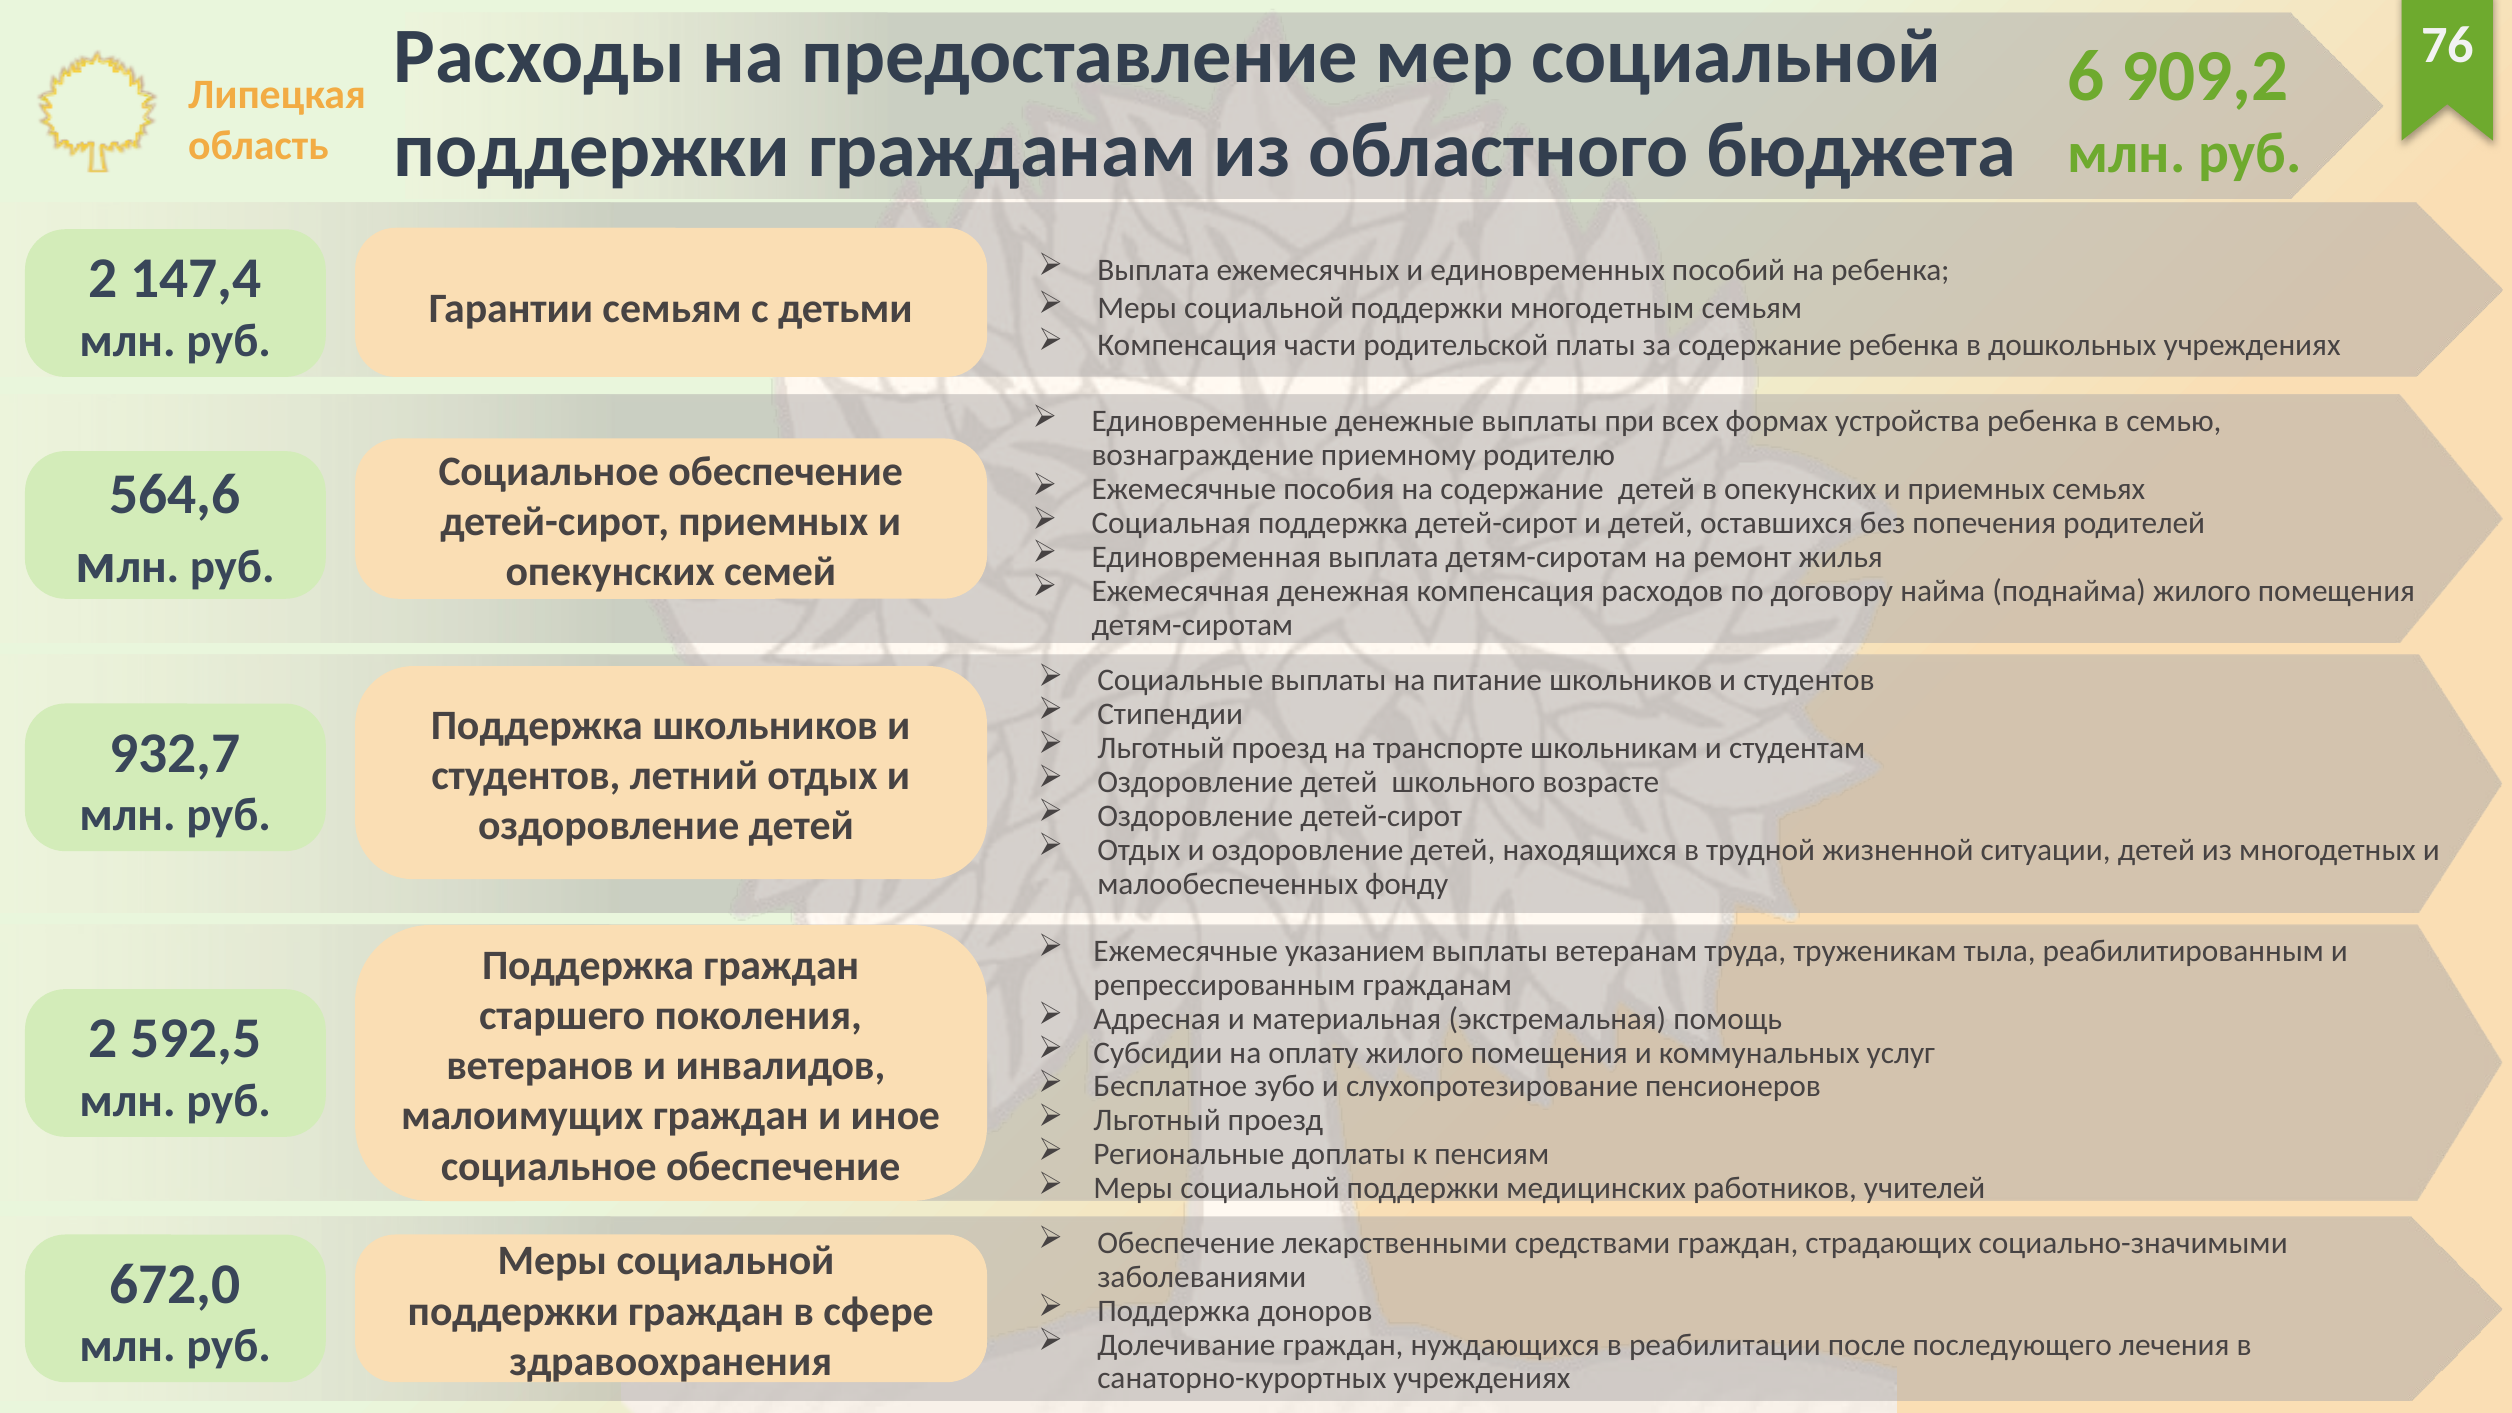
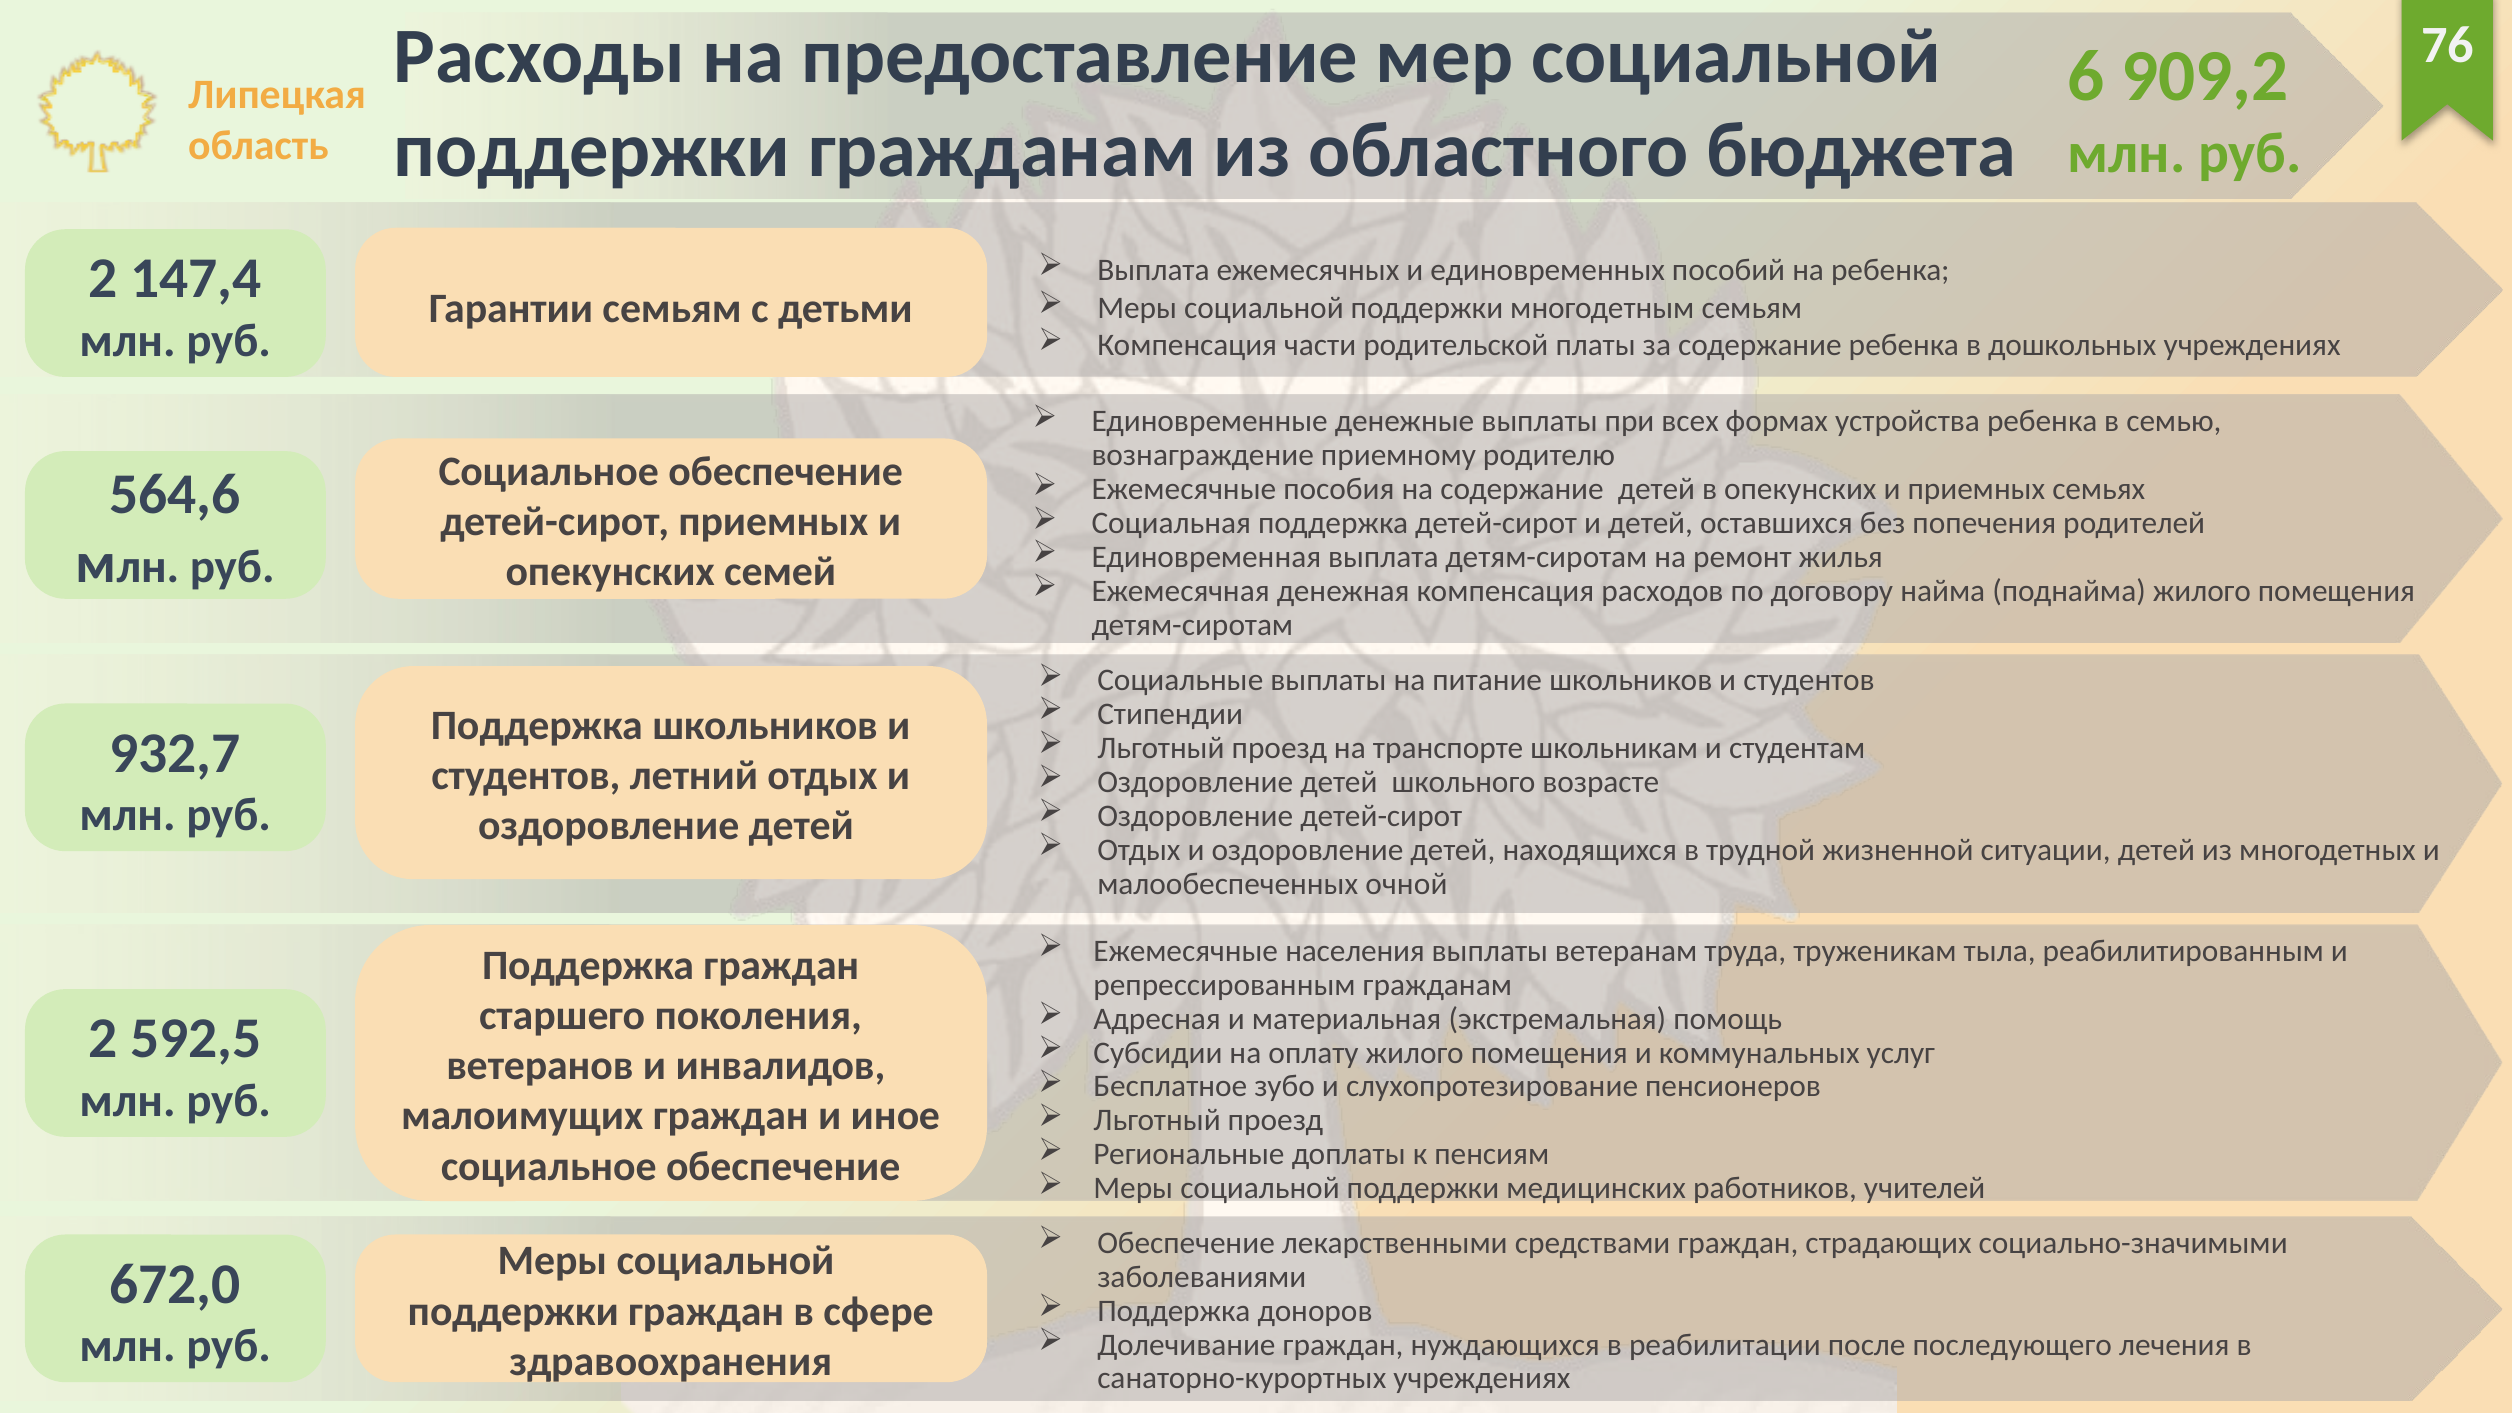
фонду: фонду -> очной
указанием: указанием -> населения
